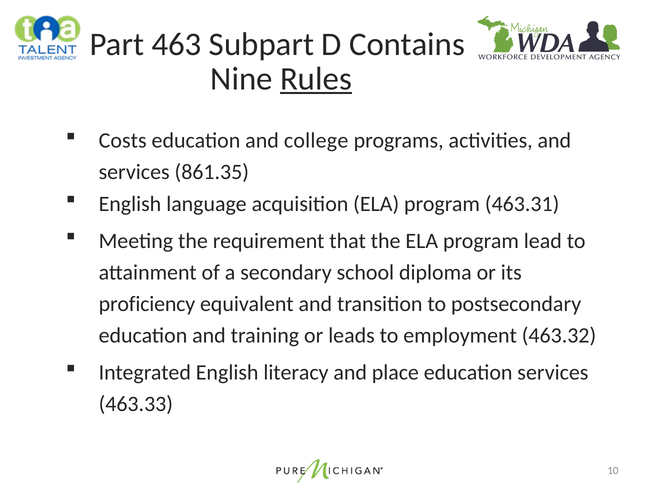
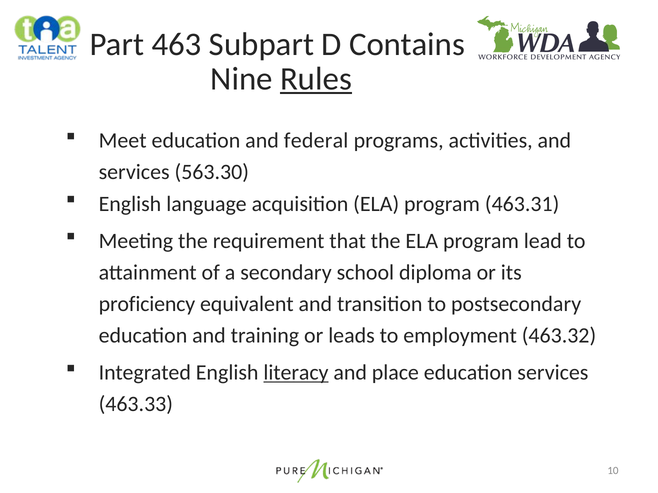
Costs: Costs -> Meet
college: college -> federal
861.35: 861.35 -> 563.30
literacy underline: none -> present
